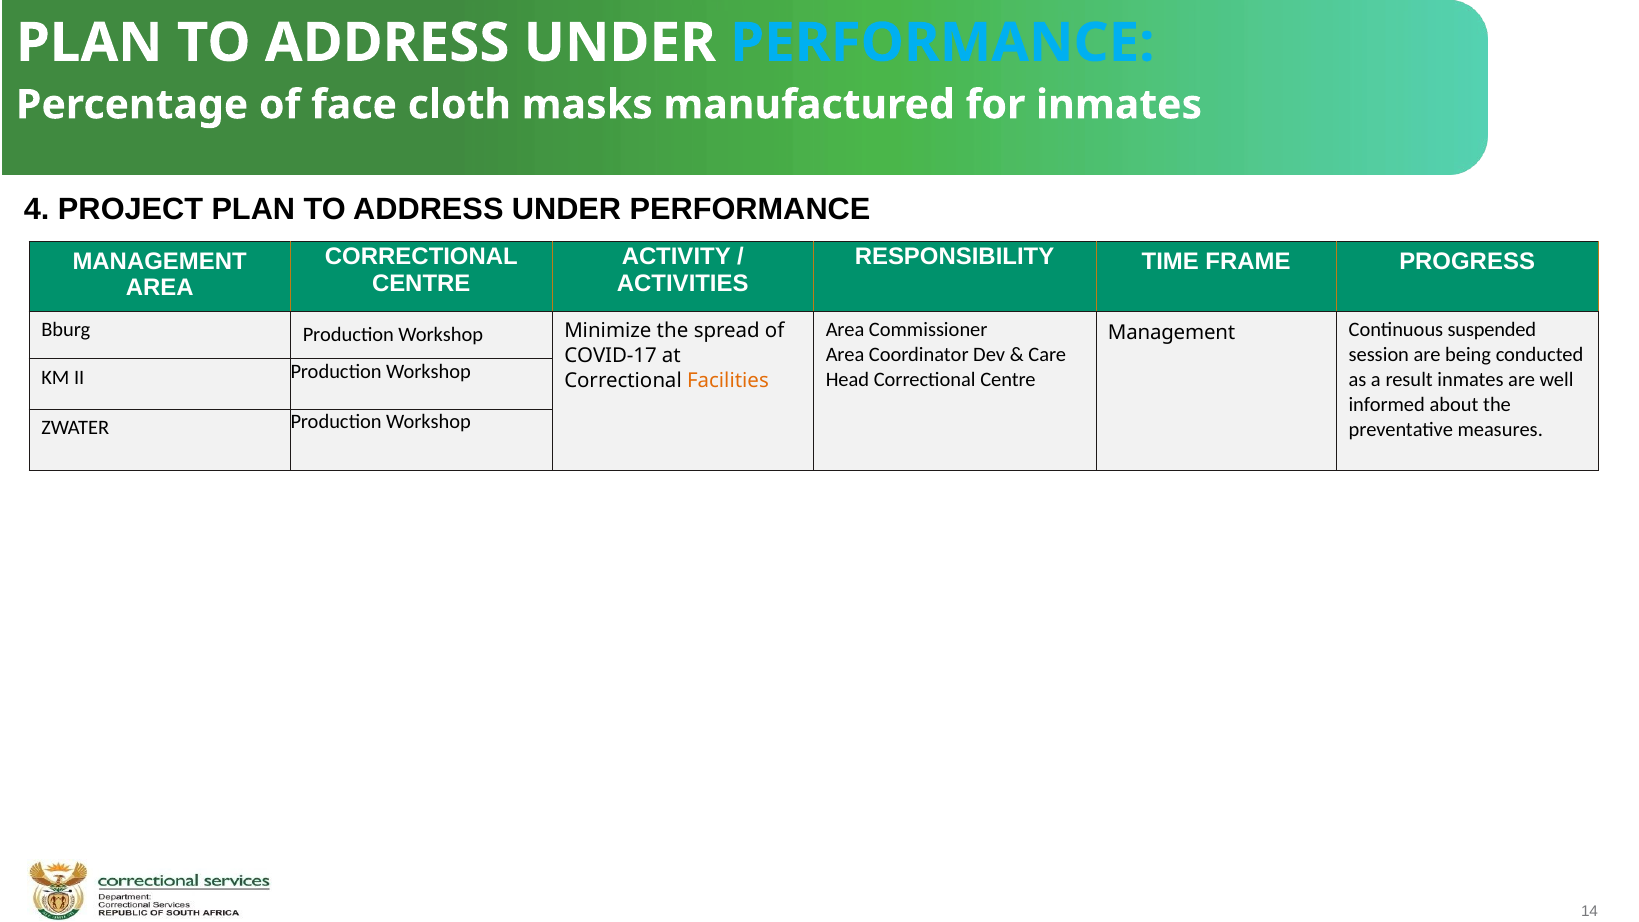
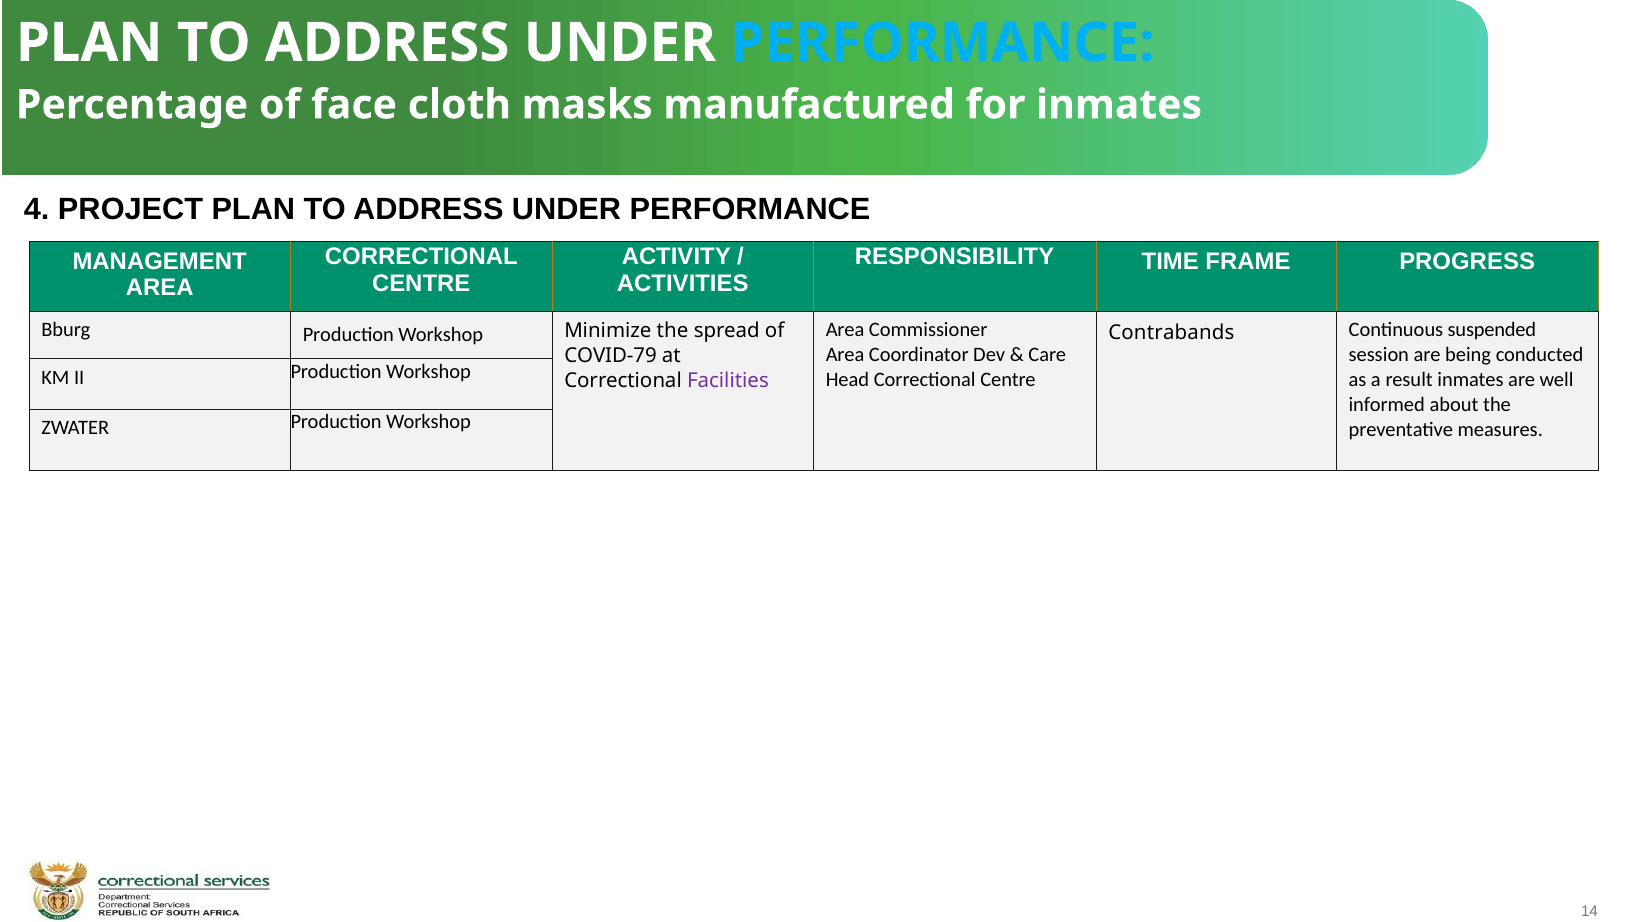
Management at (1172, 332): Management -> Contrabands
COVID-17: COVID-17 -> COVID-79
Facilities colour: orange -> purple
